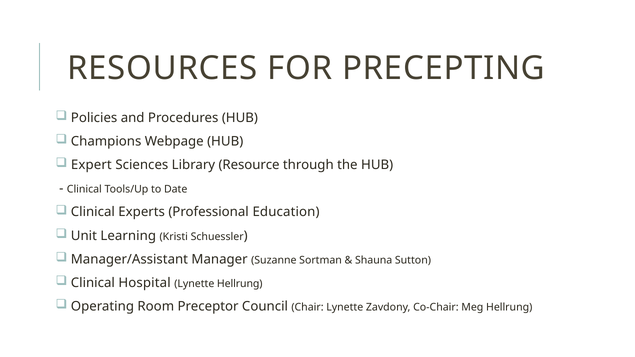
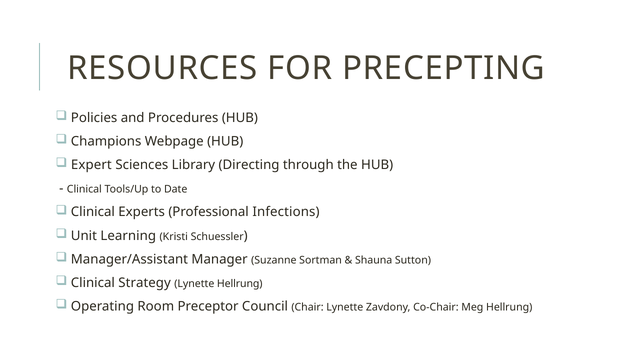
Resource: Resource -> Directing
Education: Education -> Infections
Hospital: Hospital -> Strategy
